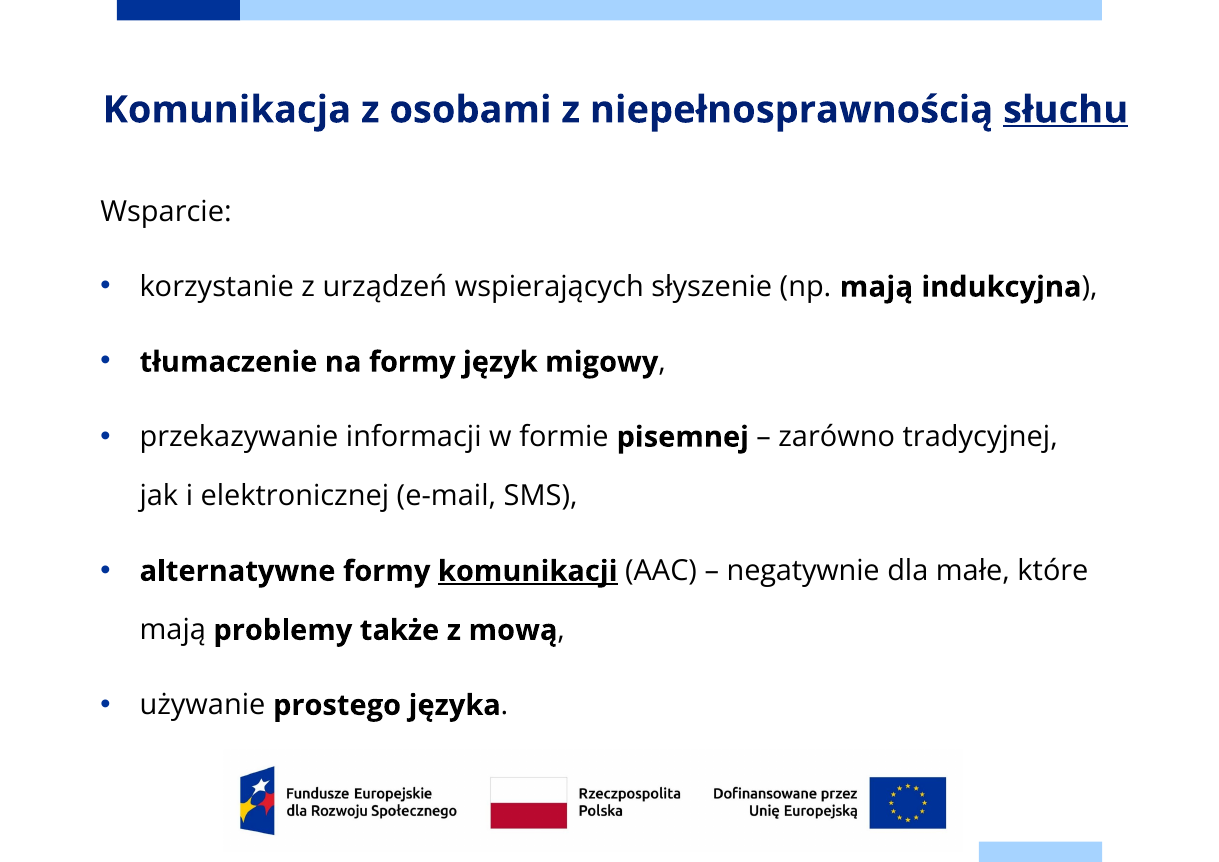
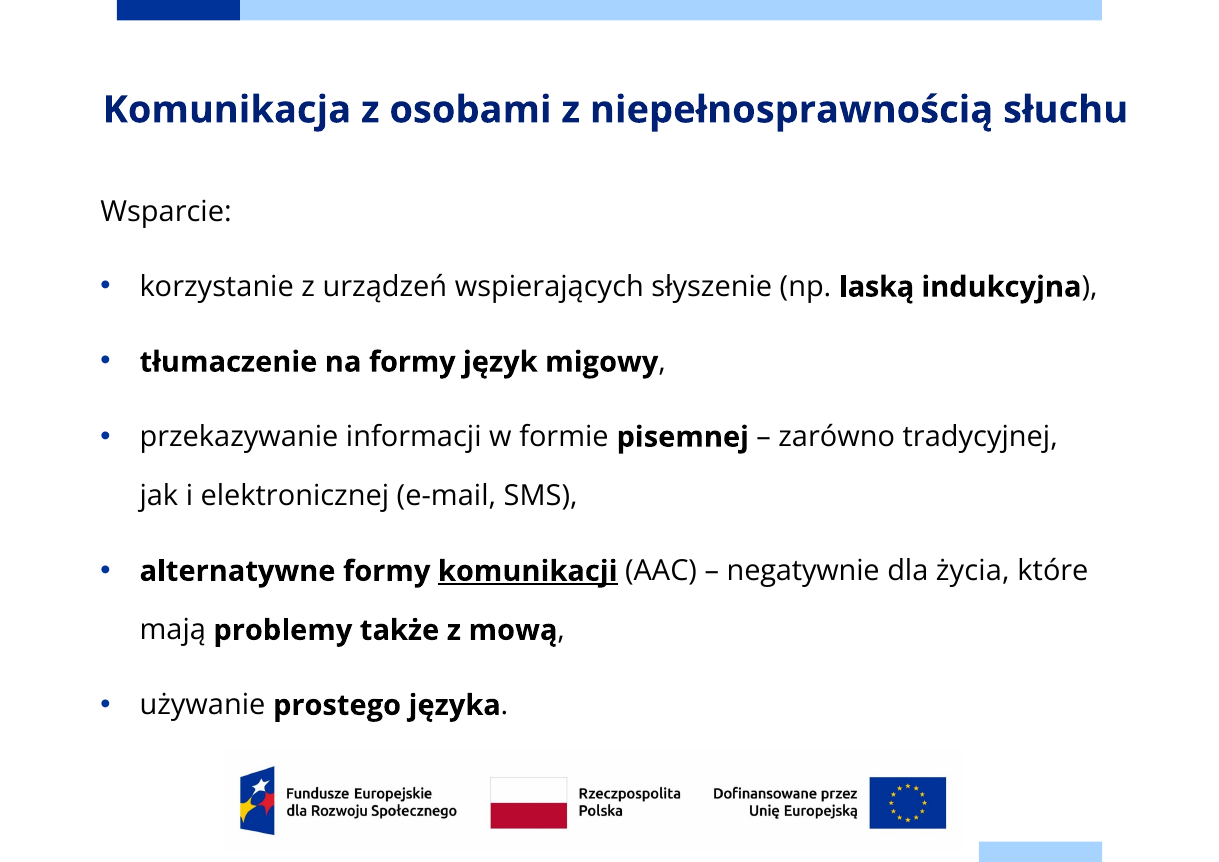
słuchu underline: present -> none
np mają: mają -> laską
małe: małe -> życia
